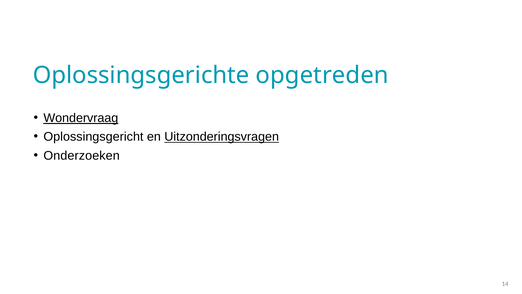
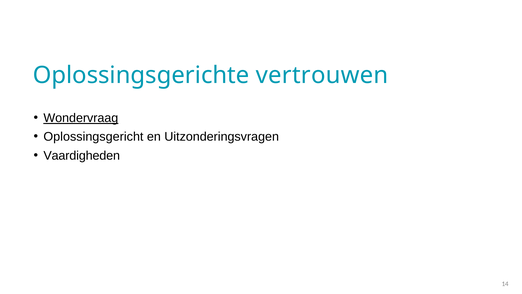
opgetreden: opgetreden -> vertrouwen
Uitzonderingsvragen underline: present -> none
Onderzoeken: Onderzoeken -> Vaardigheden
